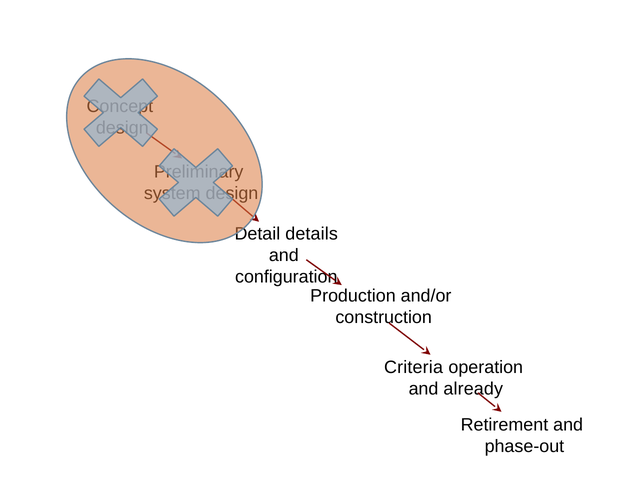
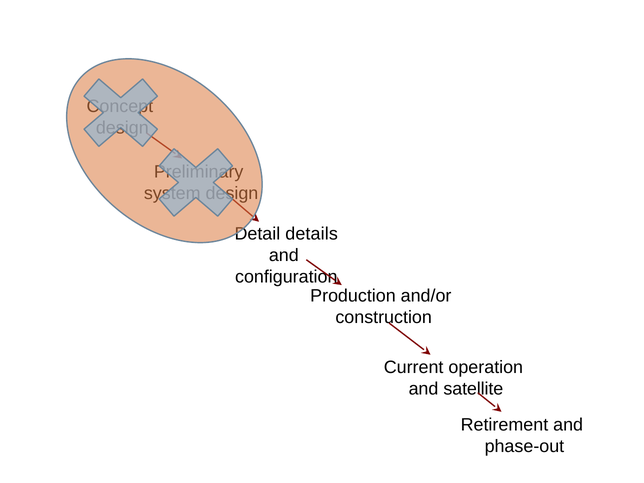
Criteria: Criteria -> Current
already: already -> satellite
